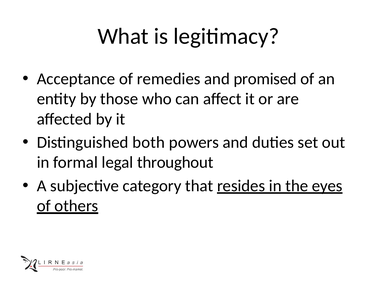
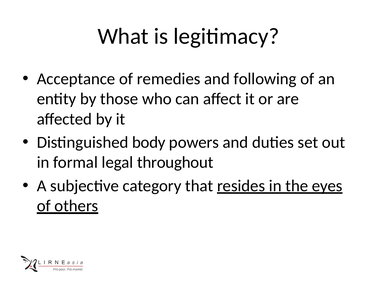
promised: promised -> following
both: both -> body
